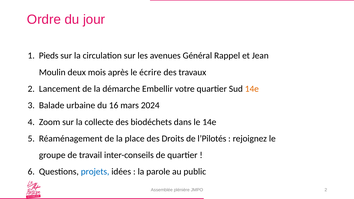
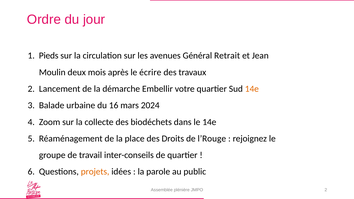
Rappel: Rappel -> Retrait
l’Pilotés: l’Pilotés -> l’Rouge
projets colour: blue -> orange
